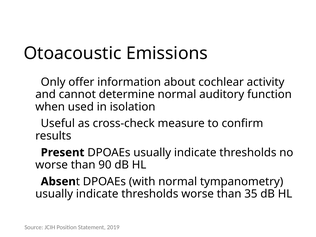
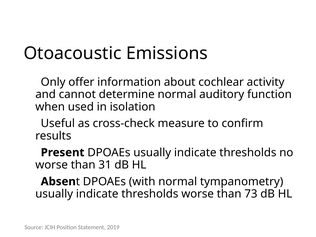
90: 90 -> 31
35: 35 -> 73
